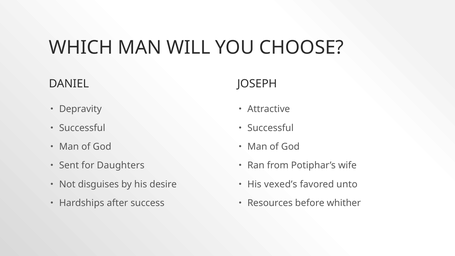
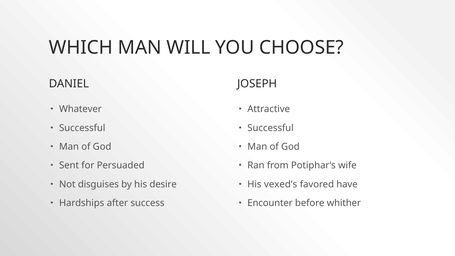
Depravity: Depravity -> Whatever
Daughters: Daughters -> Persuaded
unto: unto -> have
Resources: Resources -> Encounter
